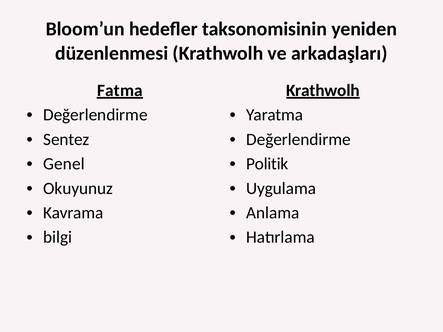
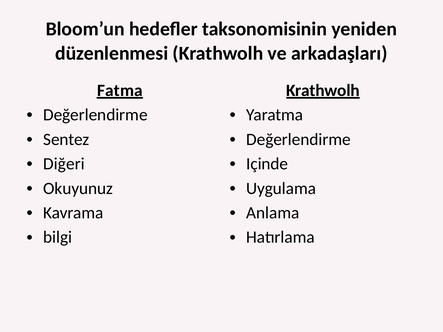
Genel: Genel -> Diğeri
Politik: Politik -> Içinde
